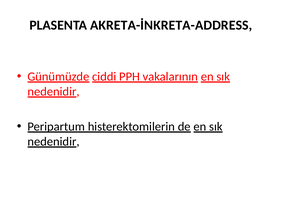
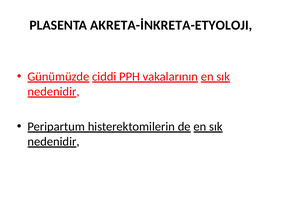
AKRETA-İNKRETA-ADDRESS: AKRETA-İNKRETA-ADDRESS -> AKRETA-İNKRETA-ETYOLOJI
